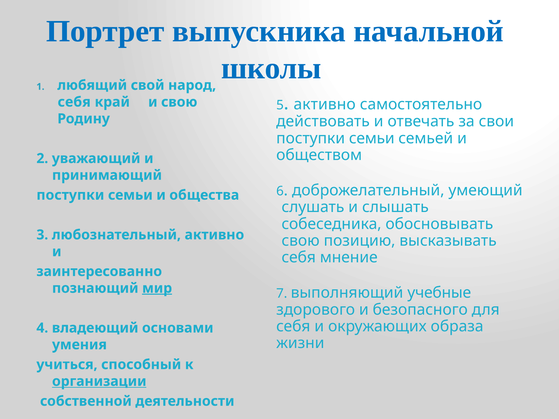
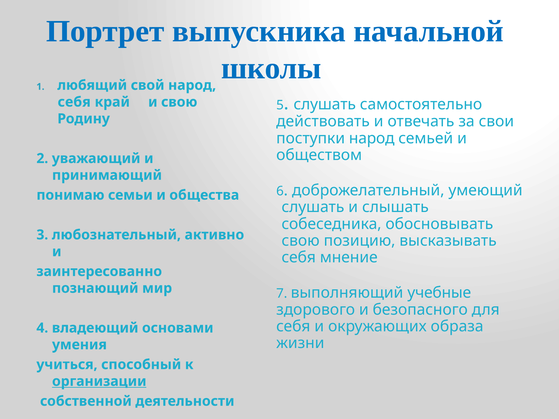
активно at (325, 105): активно -> слушать
семьи at (372, 138): семьи -> народ
поступки at (70, 195): поступки -> понимаю
мир underline: present -> none
